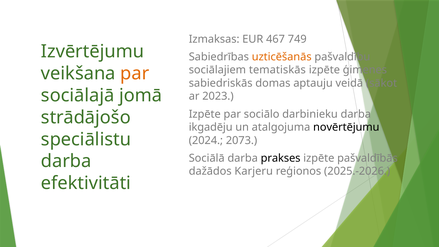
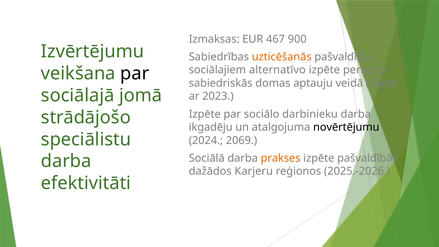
749: 749 -> 900
tematiskās: tematiskās -> alternatīvo
ģimenes: ģimenes -> personu
par at (135, 73) colour: orange -> black
2073: 2073 -> 2069
prakses colour: black -> orange
